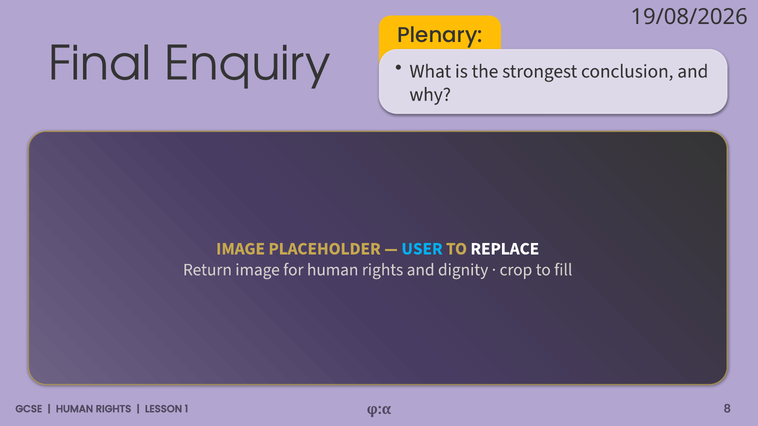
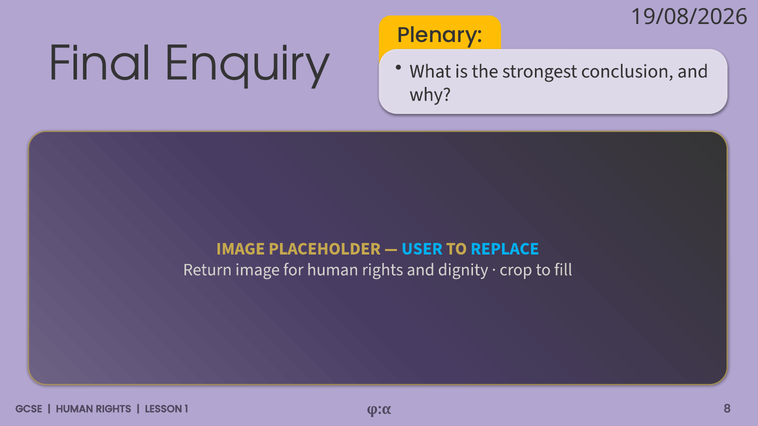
REPLACE colour: white -> light blue
